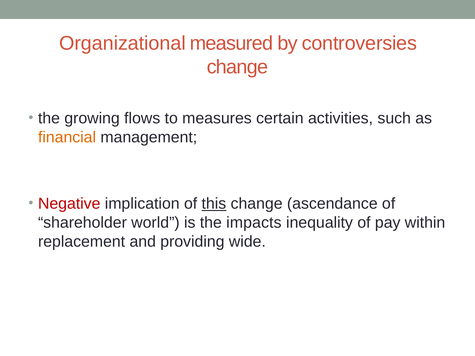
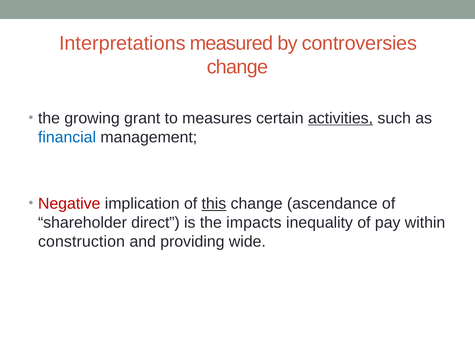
Organizational: Organizational -> Interpretations
flows: flows -> grant
activities underline: none -> present
financial colour: orange -> blue
world: world -> direct
replacement: replacement -> construction
